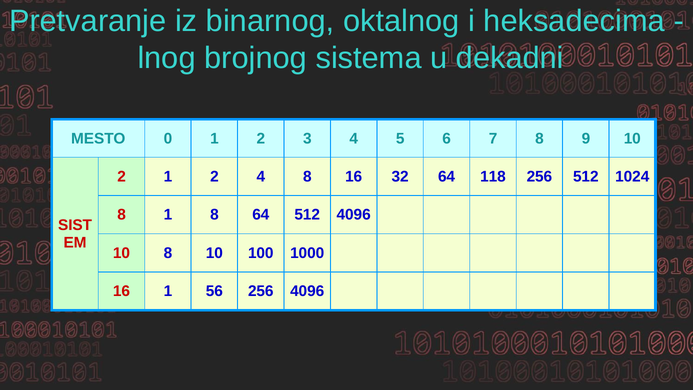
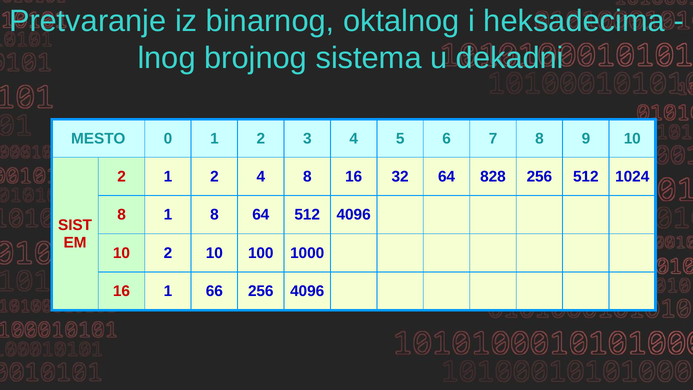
118: 118 -> 828
10 8: 8 -> 2
56: 56 -> 66
